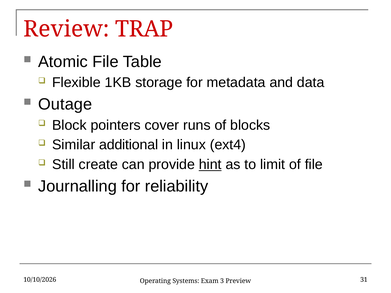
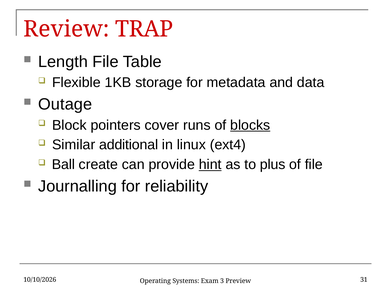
Atomic: Atomic -> Length
blocks underline: none -> present
Still: Still -> Ball
limit: limit -> plus
